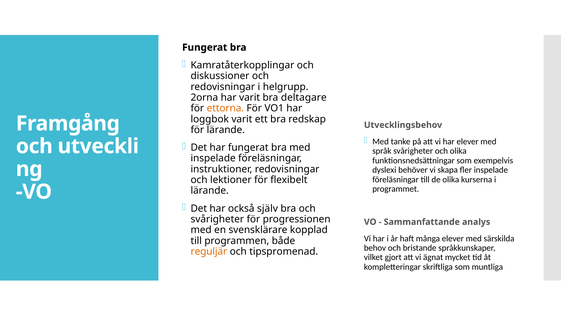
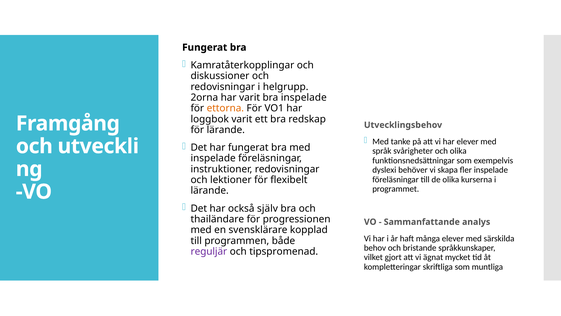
bra deltagare: deltagare -> inspelade
svårigheter at (217, 219): svårigheter -> thailändare
reguljär colour: orange -> purple
